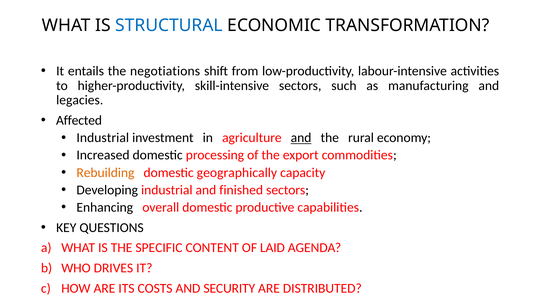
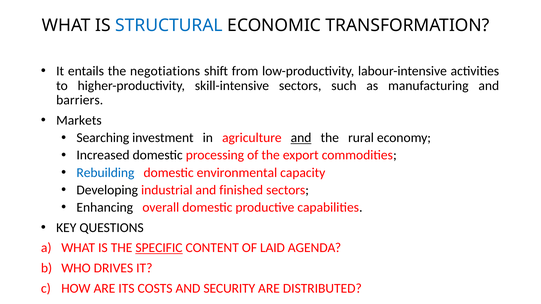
legacies: legacies -> barriers
Affected: Affected -> Markets
Industrial at (103, 138): Industrial -> Searching
Rebuilding colour: orange -> blue
geographically: geographically -> environmental
SPECIFIC underline: none -> present
